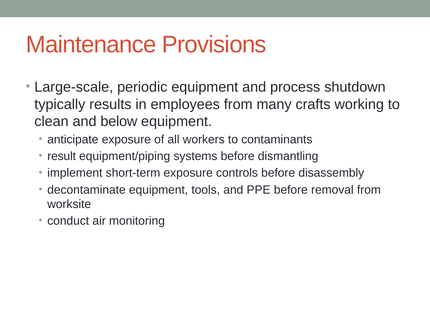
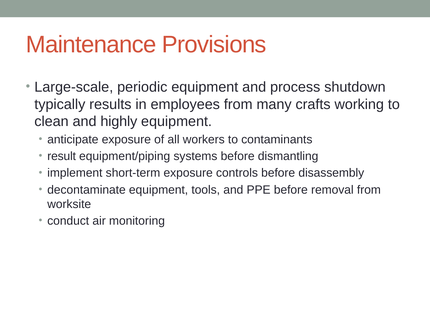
below: below -> highly
